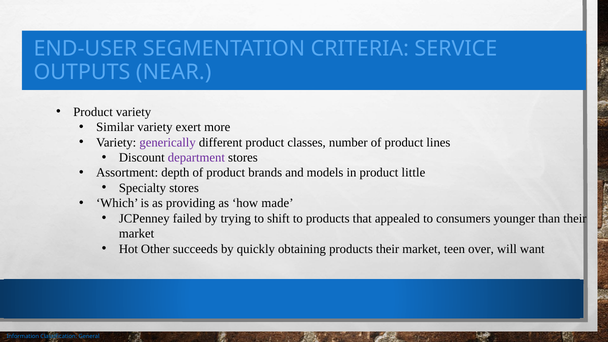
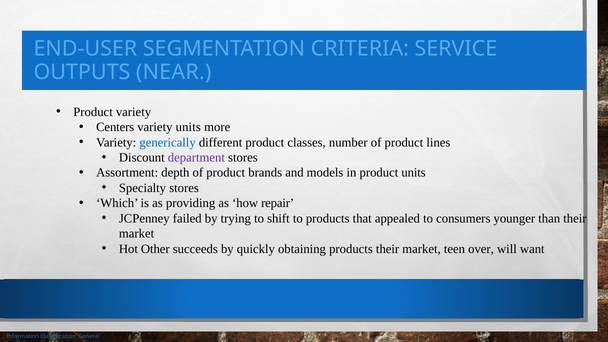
Similar: Similar -> Centers
variety exert: exert -> units
generically colour: purple -> blue
product little: little -> units
made: made -> repair
